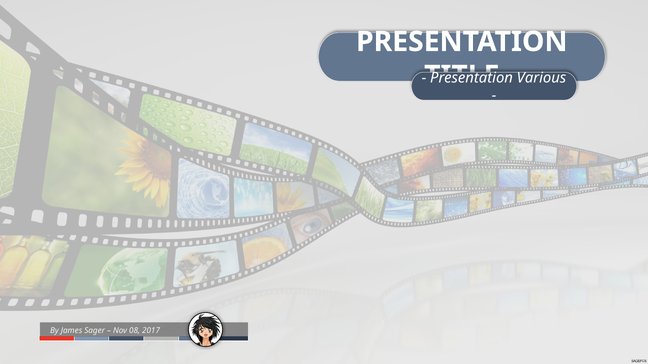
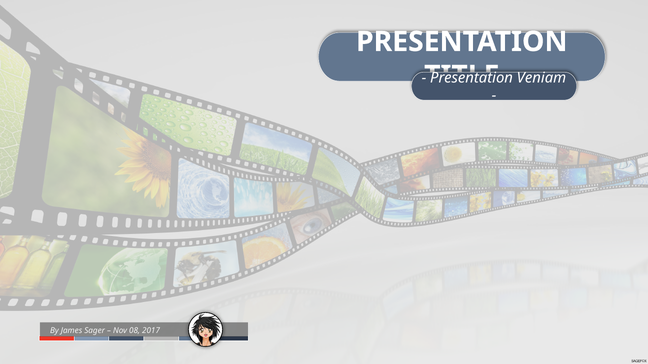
Various: Various -> Veniam
